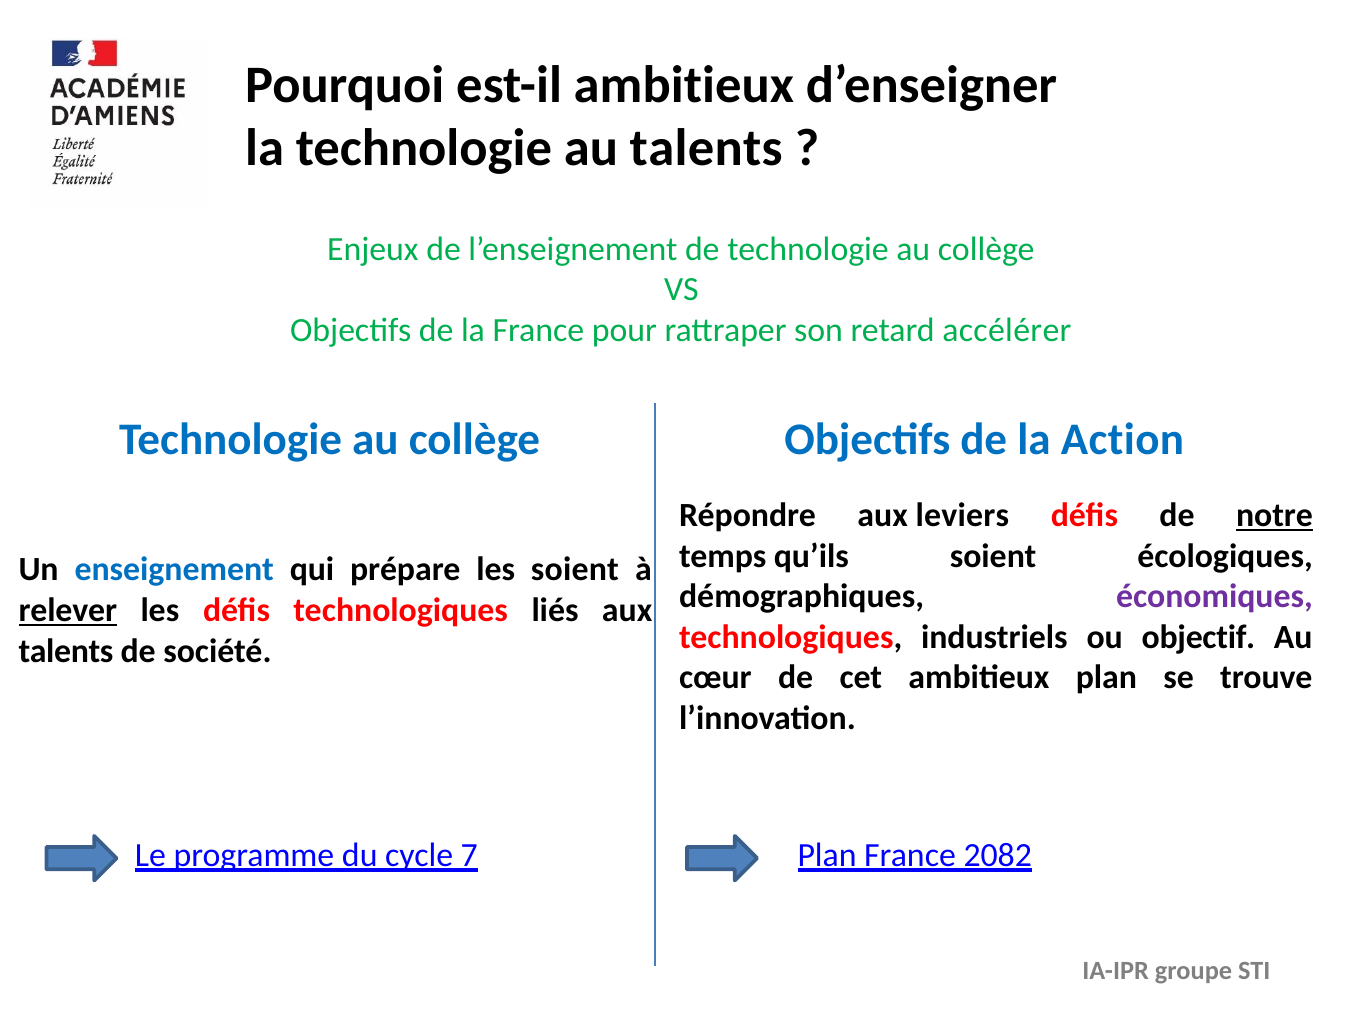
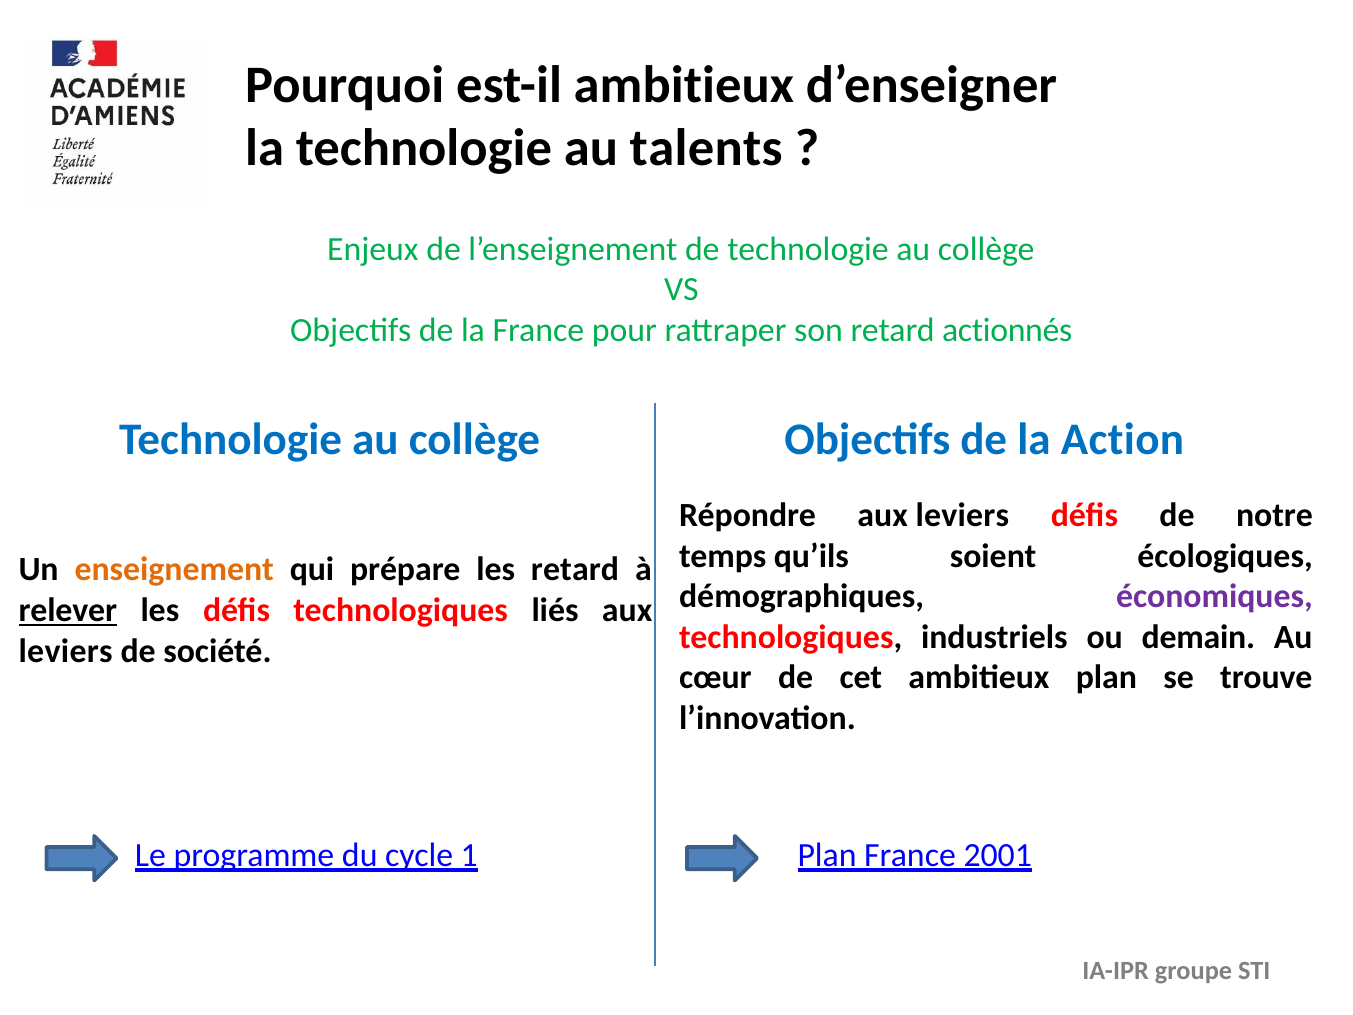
accélérer: accélérer -> actionnés
notre underline: present -> none
enseignement colour: blue -> orange
les soient: soient -> retard
objectif: objectif -> demain
talents at (66, 651): talents -> leviers
7: 7 -> 1
2082: 2082 -> 2001
